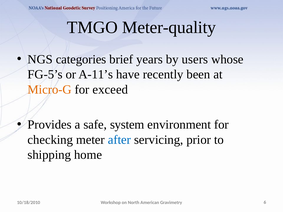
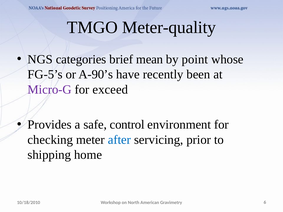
years: years -> mean
users: users -> point
A-11’s: A-11’s -> A-90’s
Micro-G colour: orange -> purple
system: system -> control
